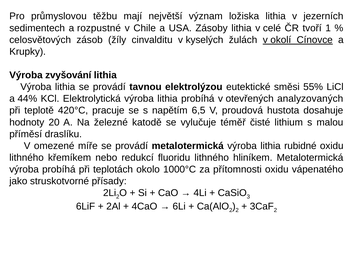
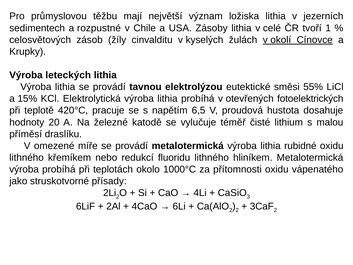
zvyšování: zvyšování -> leteckých
44%: 44% -> 15%
analyzovaných: analyzovaných -> fotoelektrických
